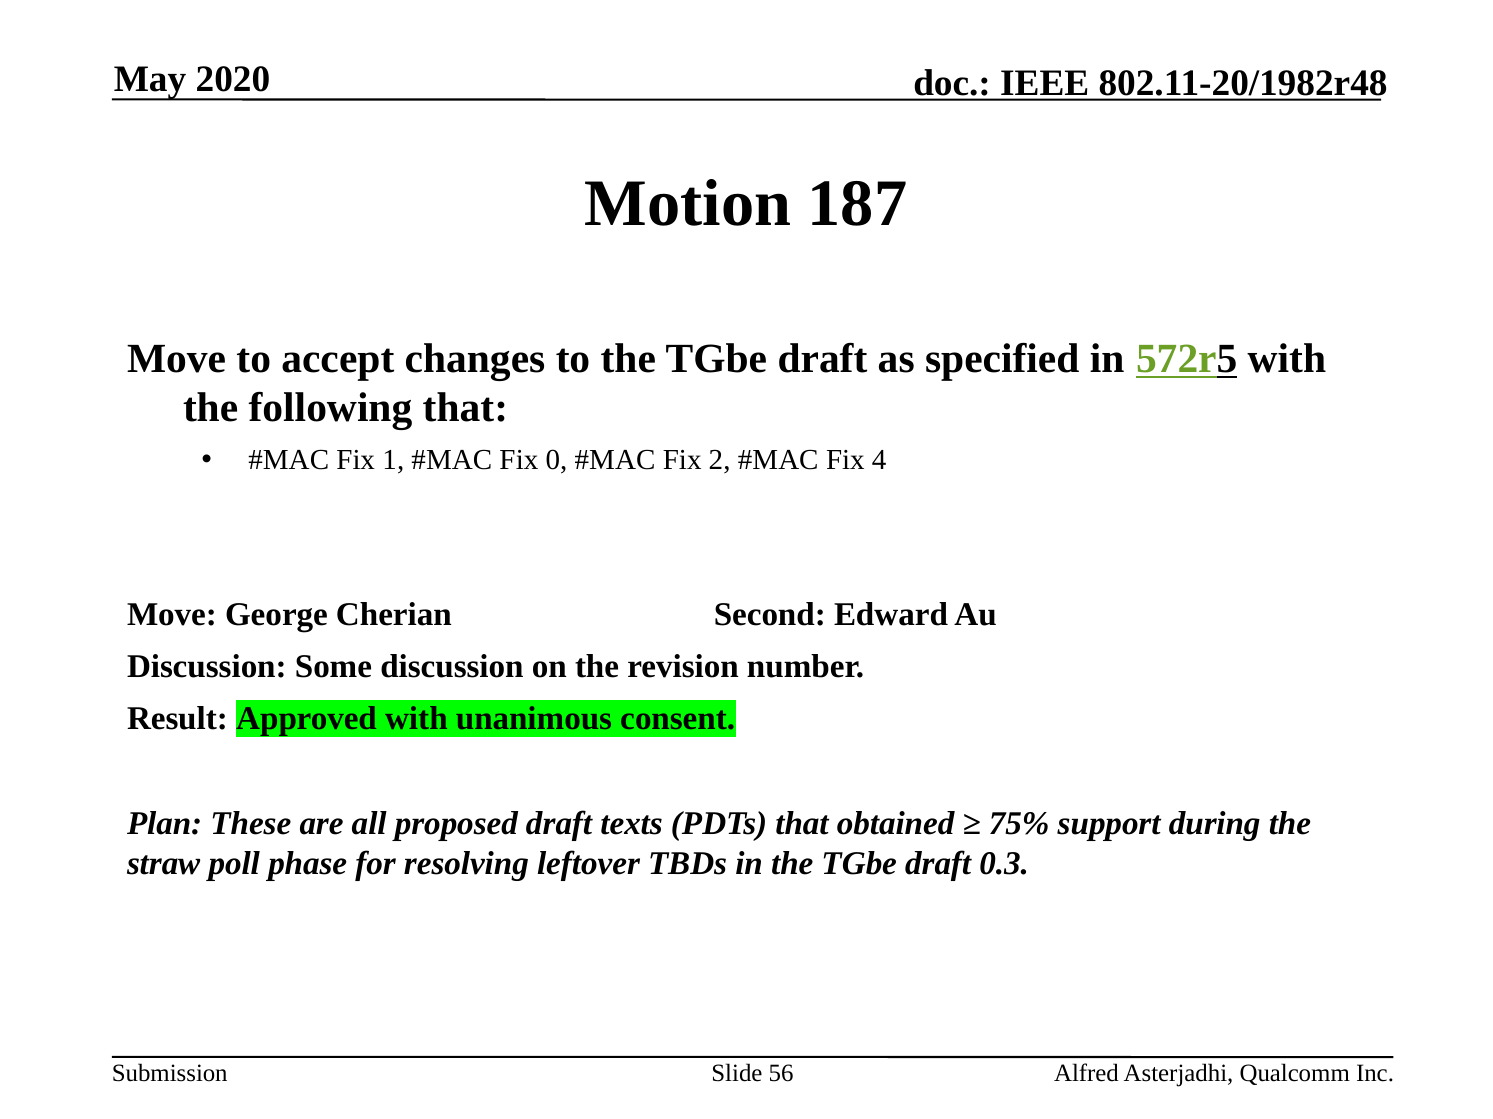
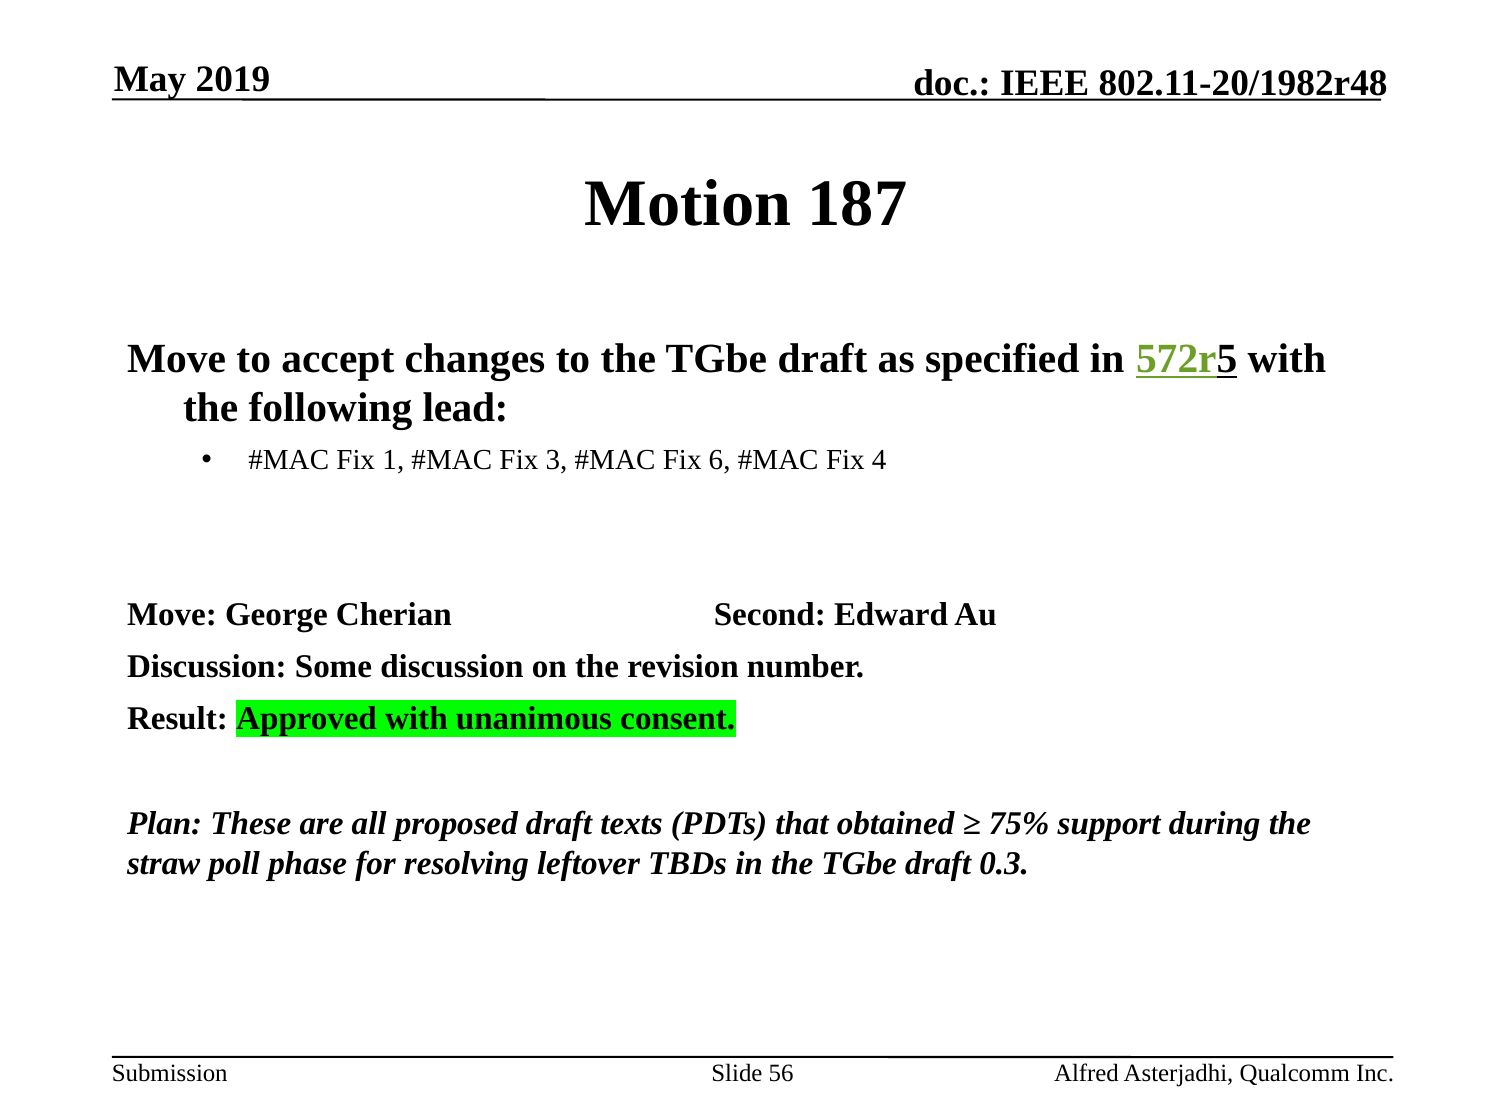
2020: 2020 -> 2019
following that: that -> lead
0: 0 -> 3
2: 2 -> 6
